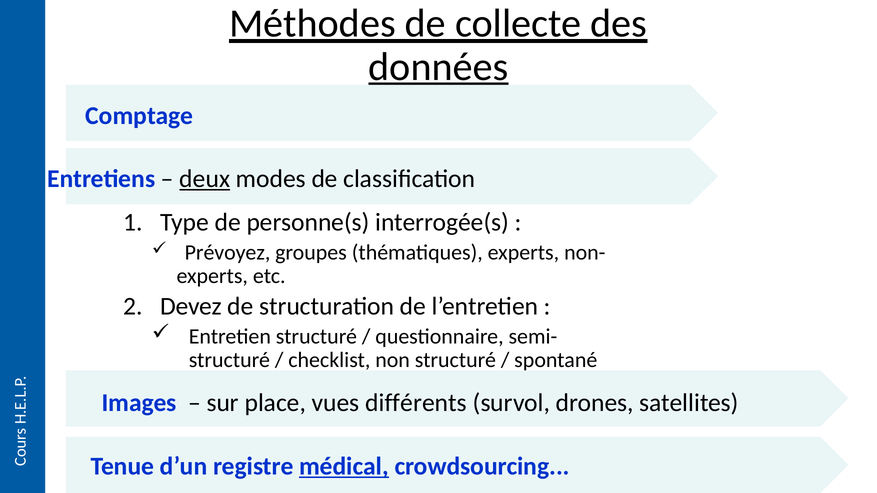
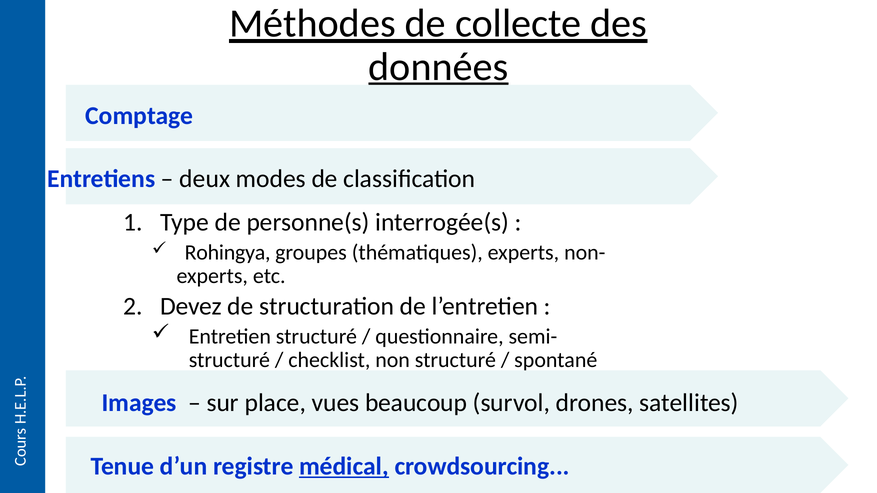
deux underline: present -> none
Prévoyez: Prévoyez -> Rohingya
différents: différents -> beaucoup
